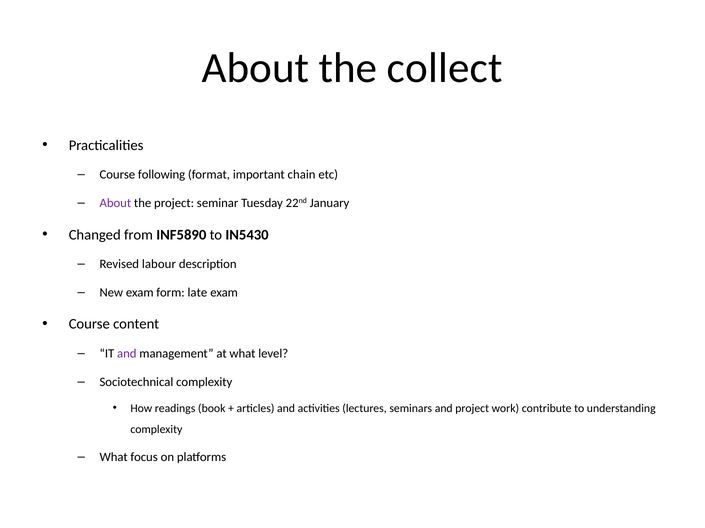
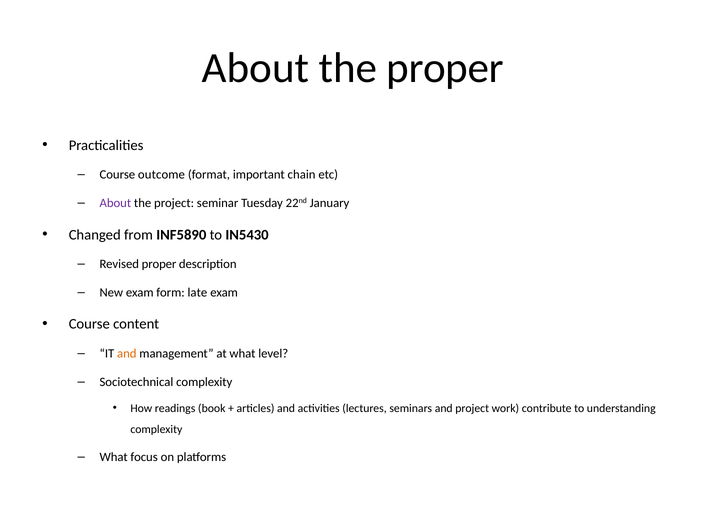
the collect: collect -> proper
following: following -> outcome
Revised labour: labour -> proper
and at (127, 354) colour: purple -> orange
